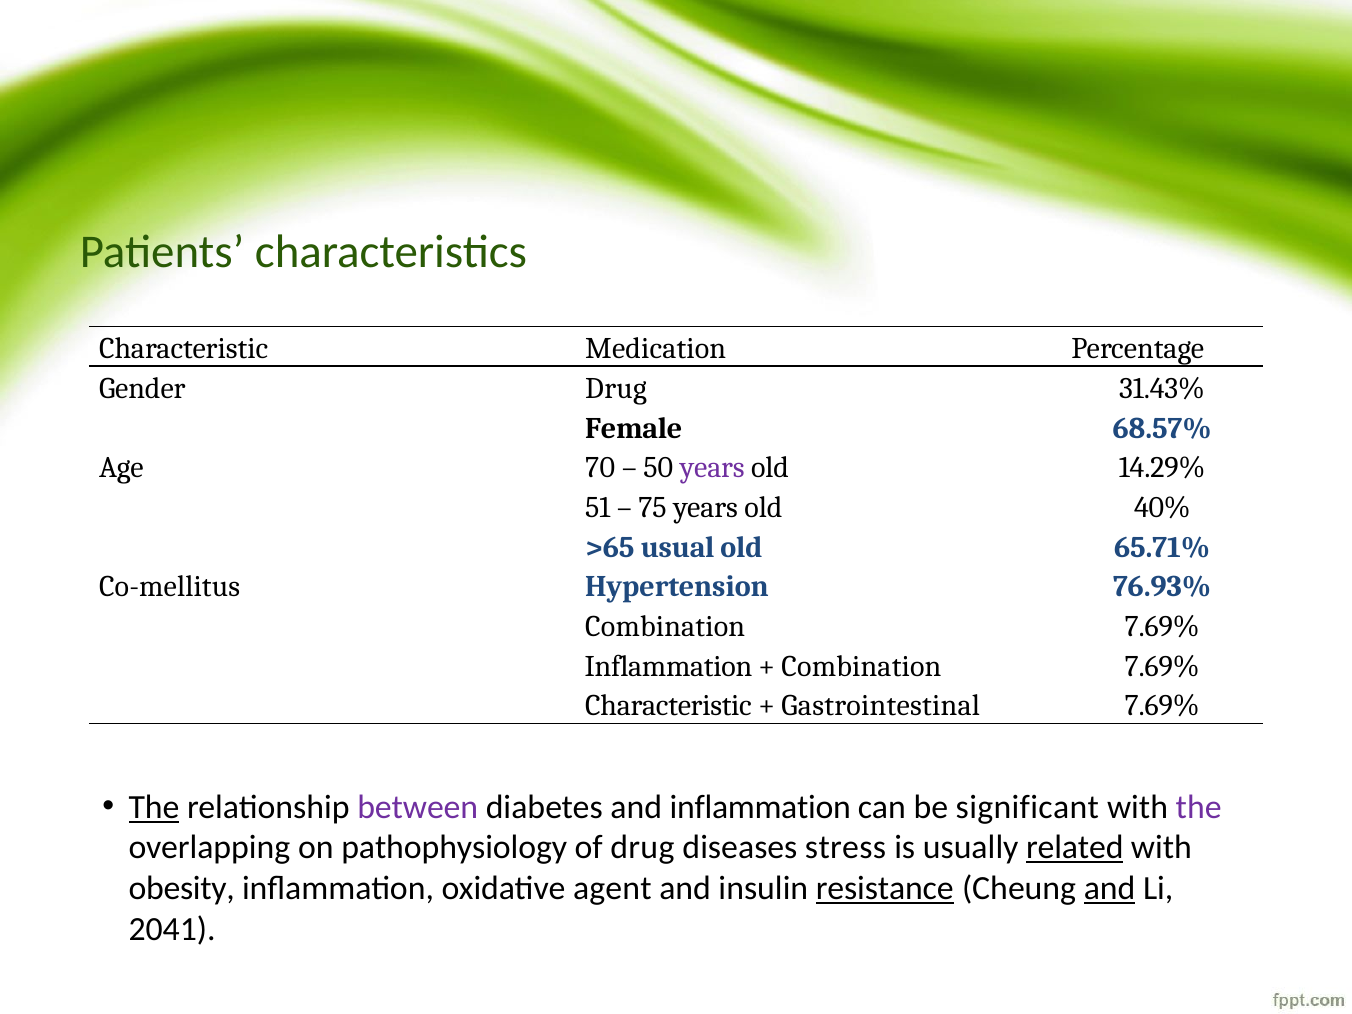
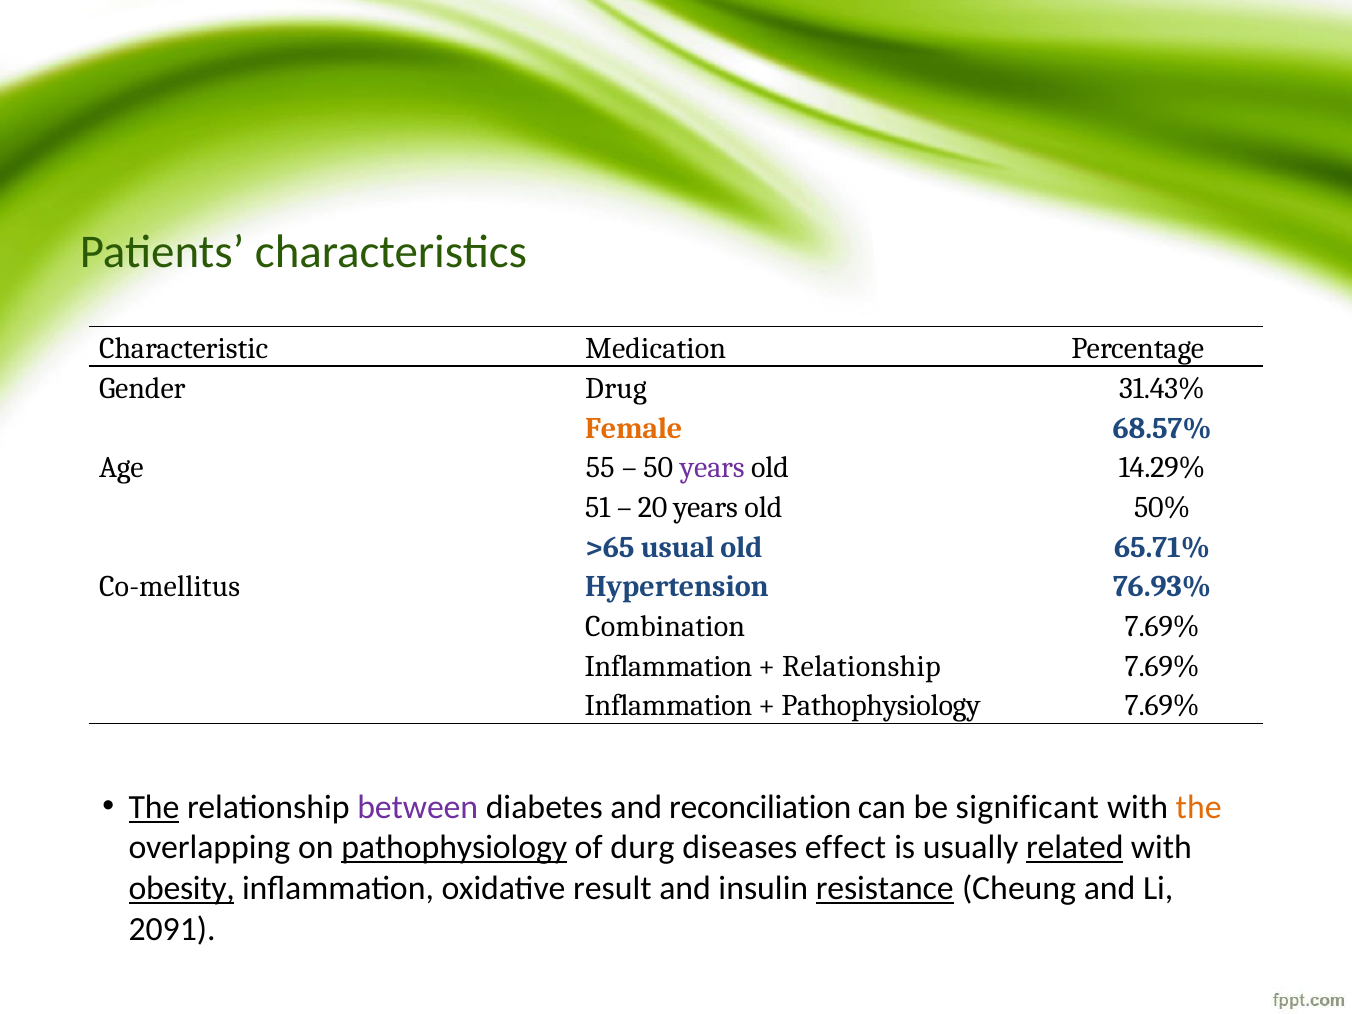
Female colour: black -> orange
70: 70 -> 55
75: 75 -> 20
40%: 40% -> 50%
Combination at (861, 666): Combination -> Relationship
Characteristic at (669, 706): Characteristic -> Inflammation
Gastrointestinal at (881, 706): Gastrointestinal -> Pathophysiology
and inflammation: inflammation -> reconciliation
the at (1199, 807) colour: purple -> orange
pathophysiology at (454, 848) underline: none -> present
of drug: drug -> durg
stress: stress -> effect
obesity underline: none -> present
agent: agent -> result
and at (1110, 888) underline: present -> none
2041: 2041 -> 2091
